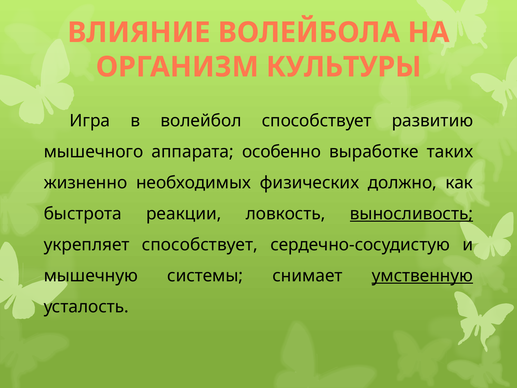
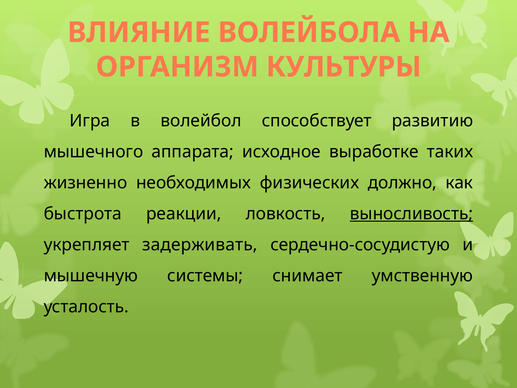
особенно: особенно -> исходное
укрепляет способствует: способствует -> задерживать
умственную underline: present -> none
